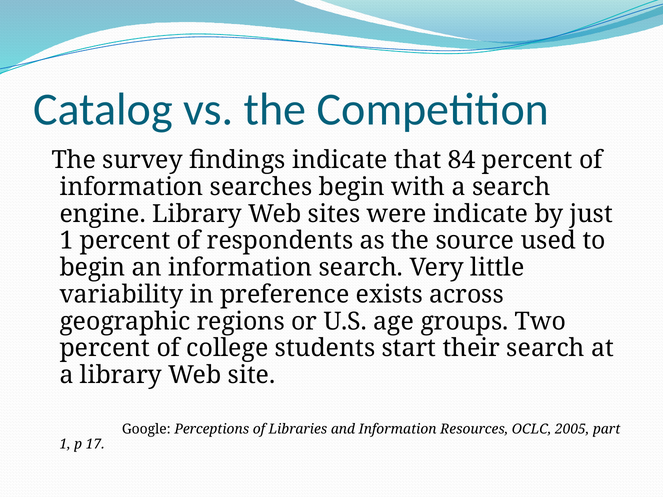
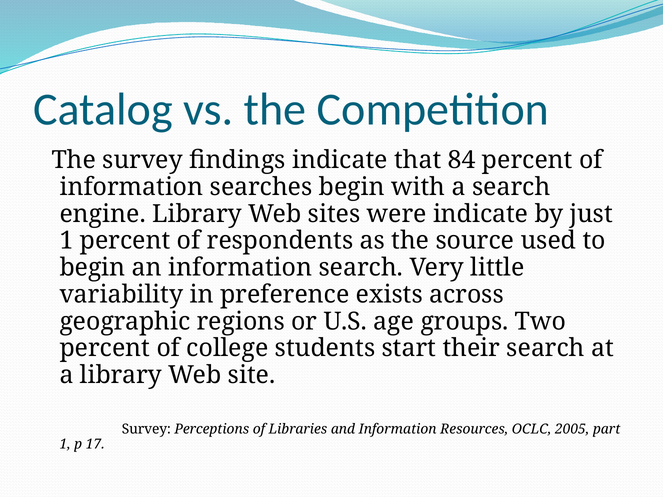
Google at (146, 429): Google -> Survey
